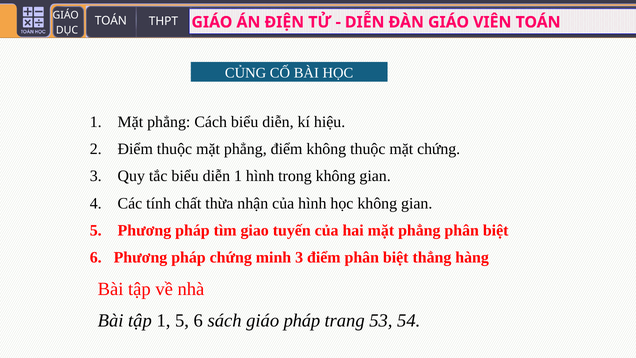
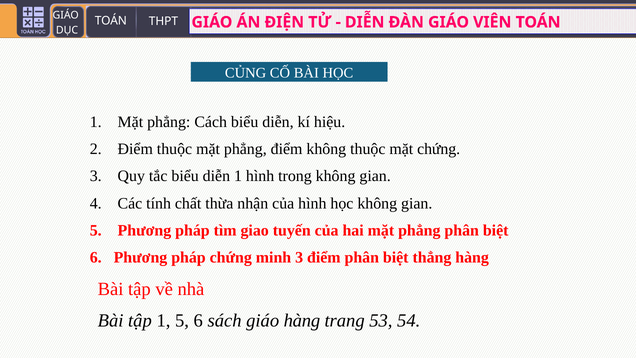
giáo pháp: pháp -> hàng
